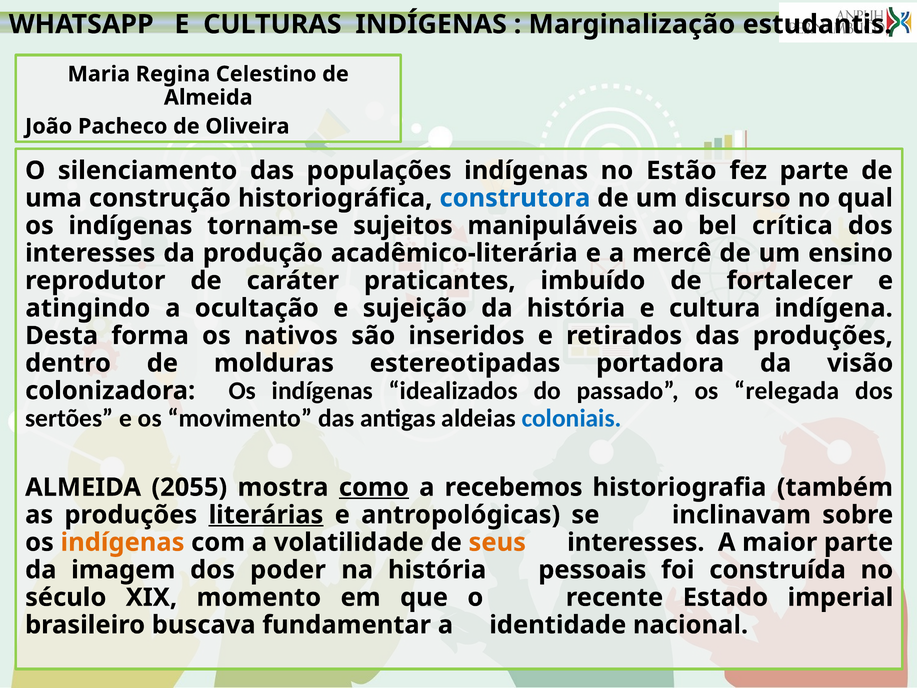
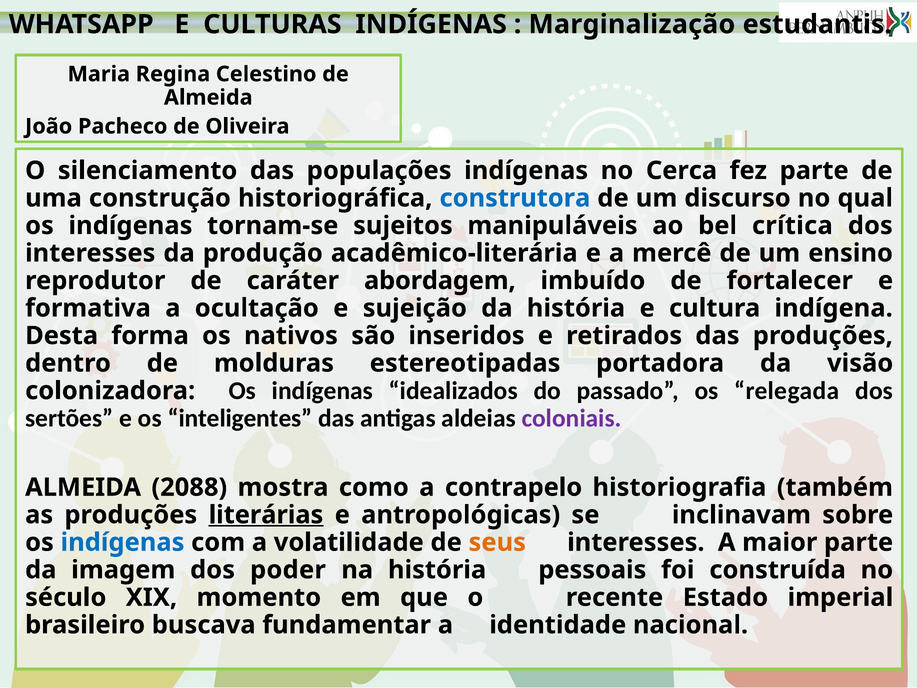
Estão: Estão -> Cerca
praticantes: praticantes -> abordagem
atingindo: atingindo -> formativa
movimento: movimento -> inteligentes
coloniais colour: blue -> purple
2055: 2055 -> 2088
como underline: present -> none
recebemos: recebemos -> contrapelo
indígenas at (122, 542) colour: orange -> blue
